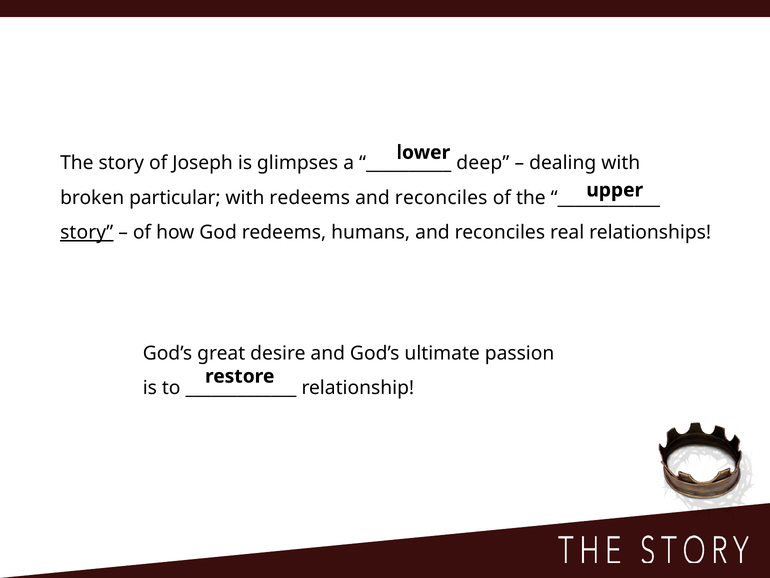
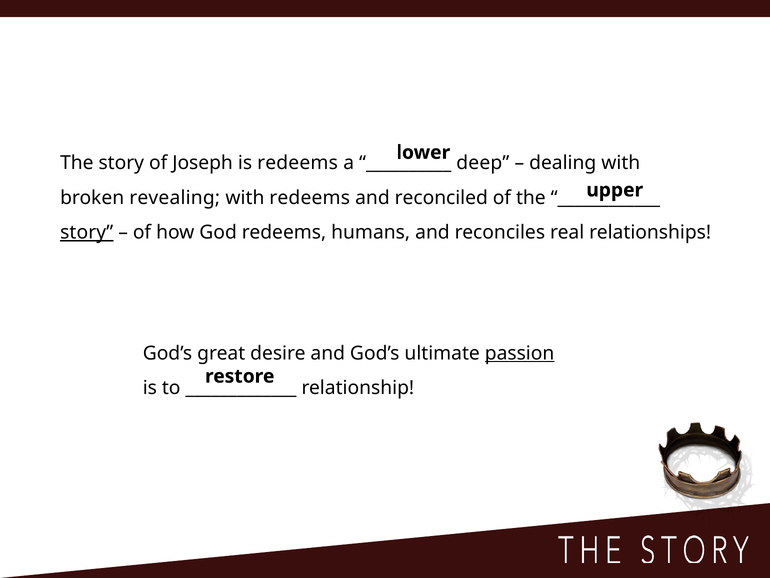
is glimpses: glimpses -> redeems
particular: particular -> revealing
reconciles at (441, 198): reconciles -> reconciled
passion underline: none -> present
